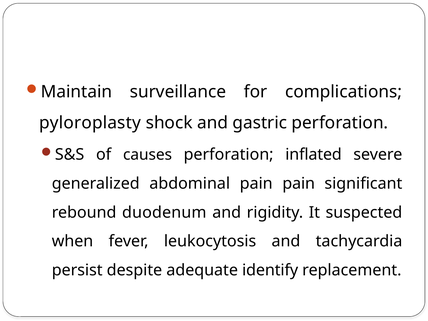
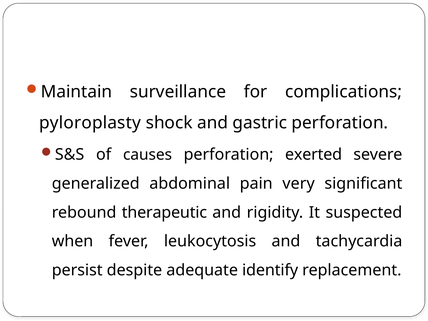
inflated: inflated -> exerted
pain pain: pain -> very
duodenum: duodenum -> therapeutic
